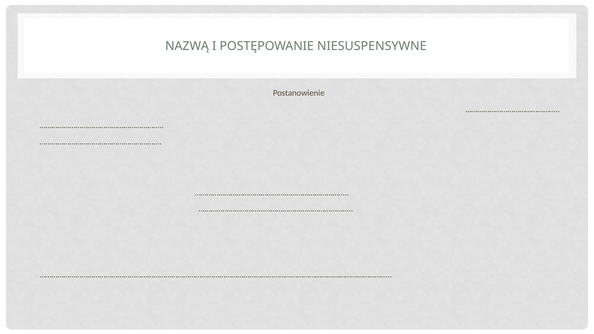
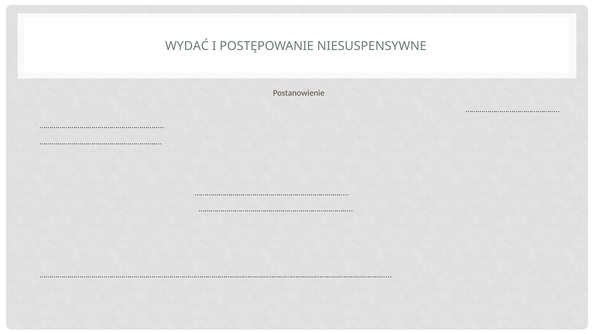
NAZWĄ: NAZWĄ -> WYDAĆ
